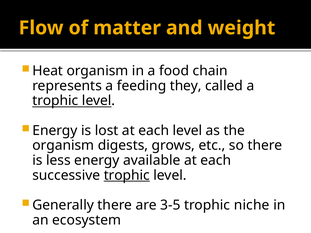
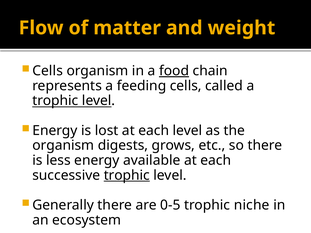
Heat at (48, 71): Heat -> Cells
food underline: none -> present
feeding they: they -> cells
3-5: 3-5 -> 0-5
